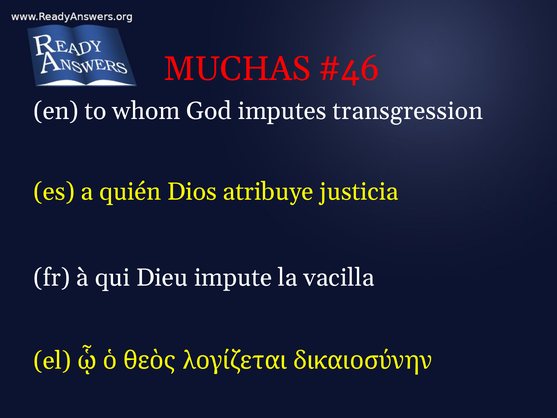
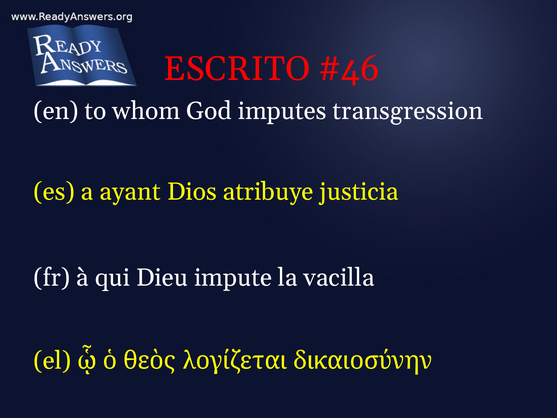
MUCHAS: MUCHAS -> ESCRITO
quién: quién -> ayant
